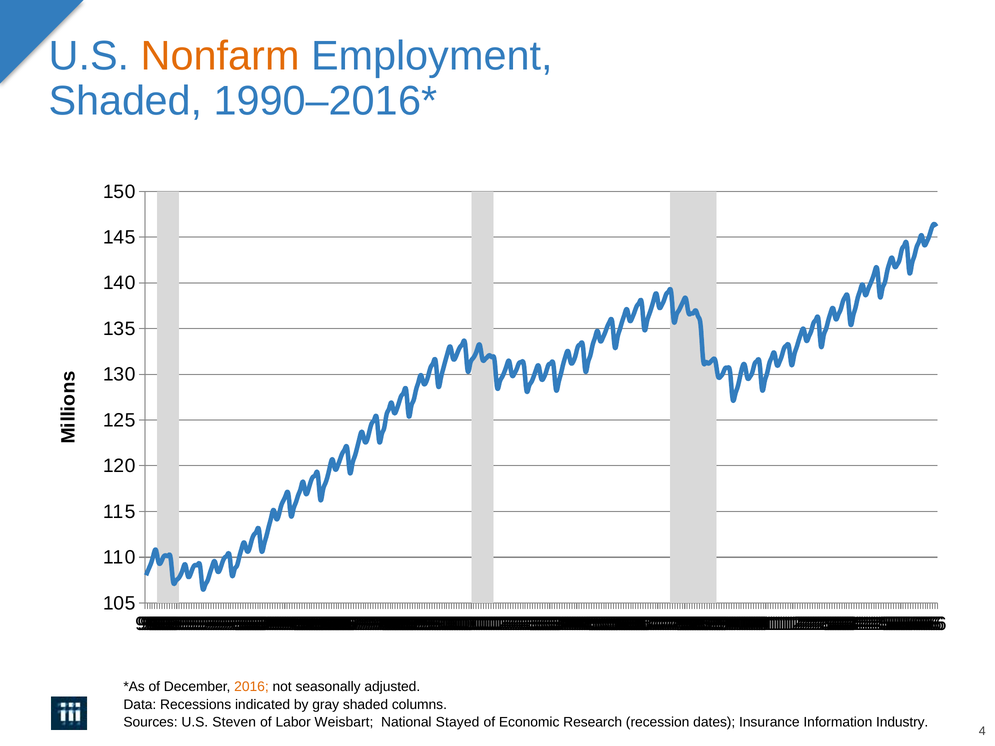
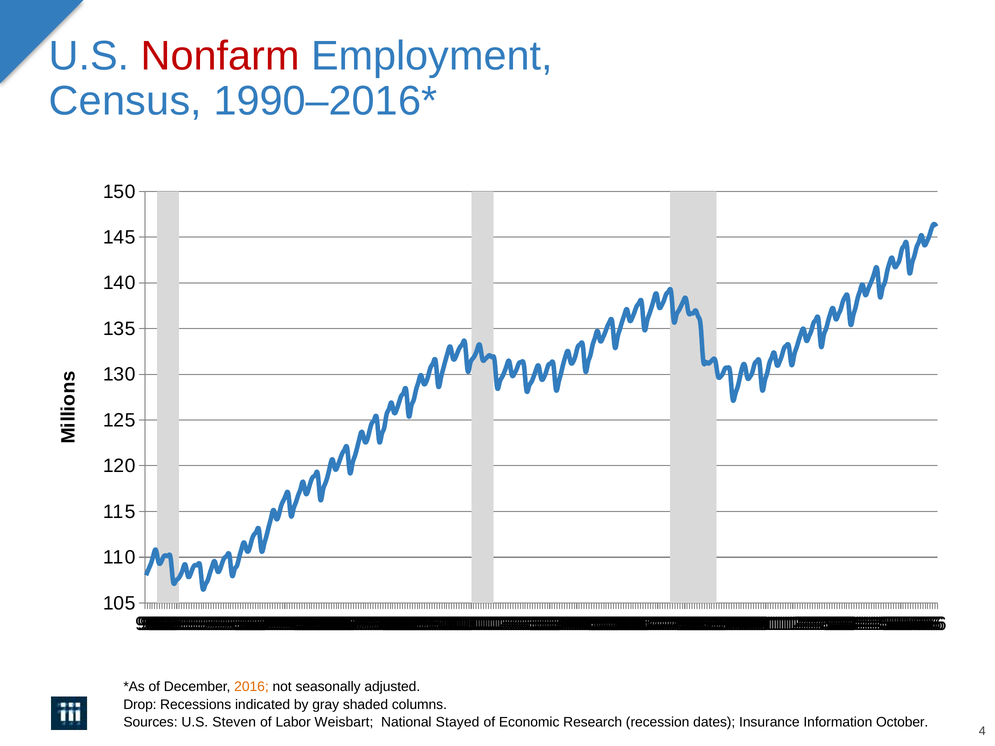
Nonfarm colour: orange -> red
Shaded at (126, 101): Shaded -> Census
Data: Data -> Drop
Industry: Industry -> October
